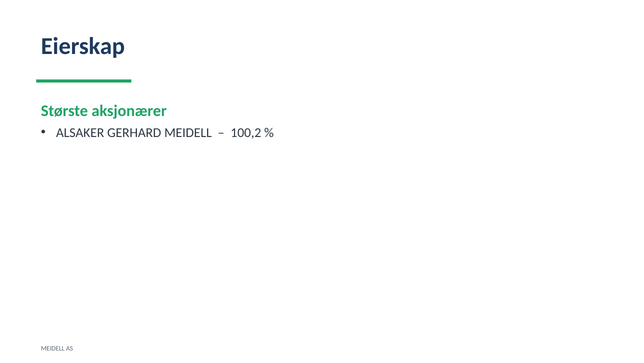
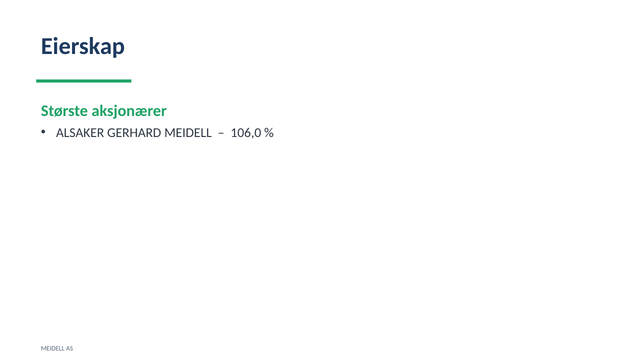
100,2: 100,2 -> 106,0
